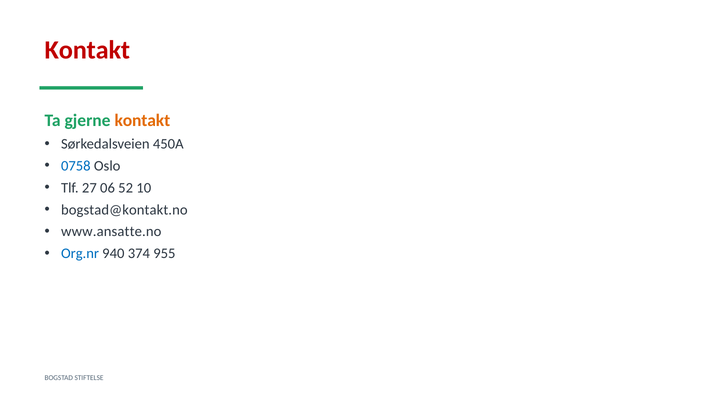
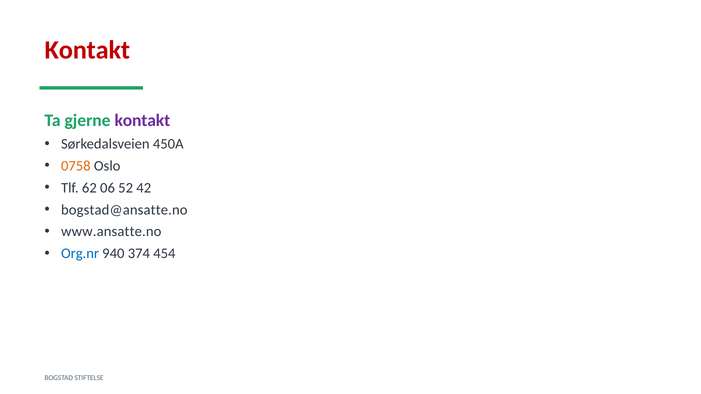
kontakt at (142, 121) colour: orange -> purple
0758 colour: blue -> orange
27: 27 -> 62
10: 10 -> 42
bogstad@kontakt.no: bogstad@kontakt.no -> bogstad@ansatte.no
955: 955 -> 454
